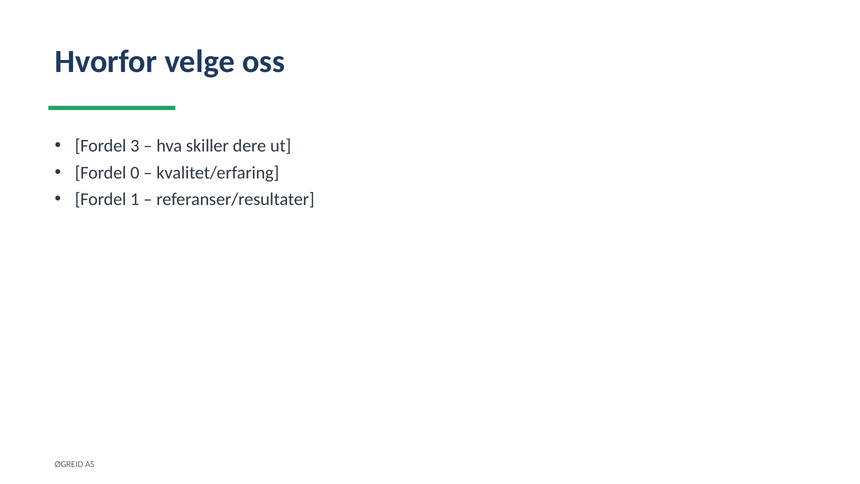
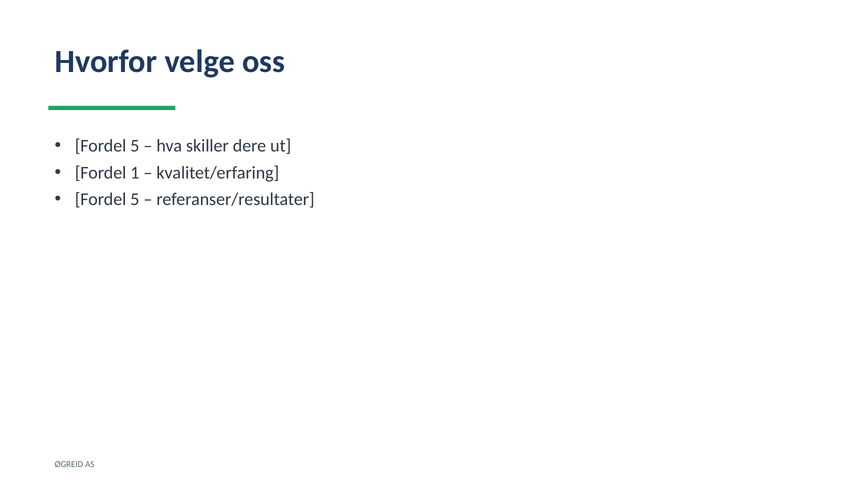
3 at (135, 146): 3 -> 5
0: 0 -> 1
1 at (135, 199): 1 -> 5
